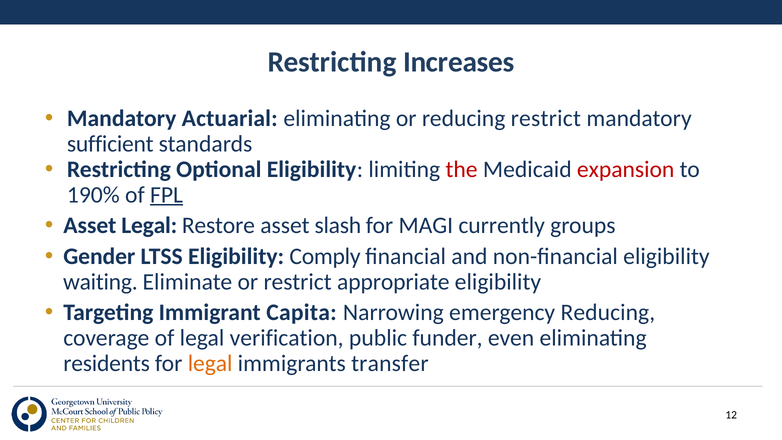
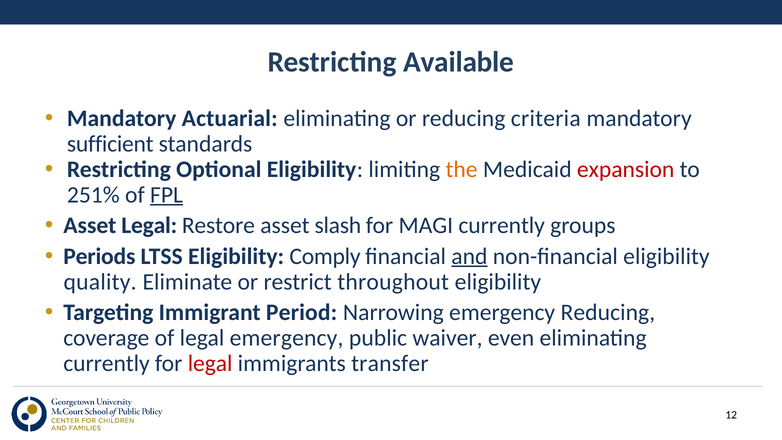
Increases: Increases -> Available
reducing restrict: restrict -> criteria
the colour: red -> orange
190%: 190% -> 251%
Gender: Gender -> Periods
and underline: none -> present
waiting: waiting -> quality
appropriate: appropriate -> throughout
Capita: Capita -> Period
legal verification: verification -> emergency
funder: funder -> waiver
residents at (107, 363): residents -> currently
legal at (210, 363) colour: orange -> red
